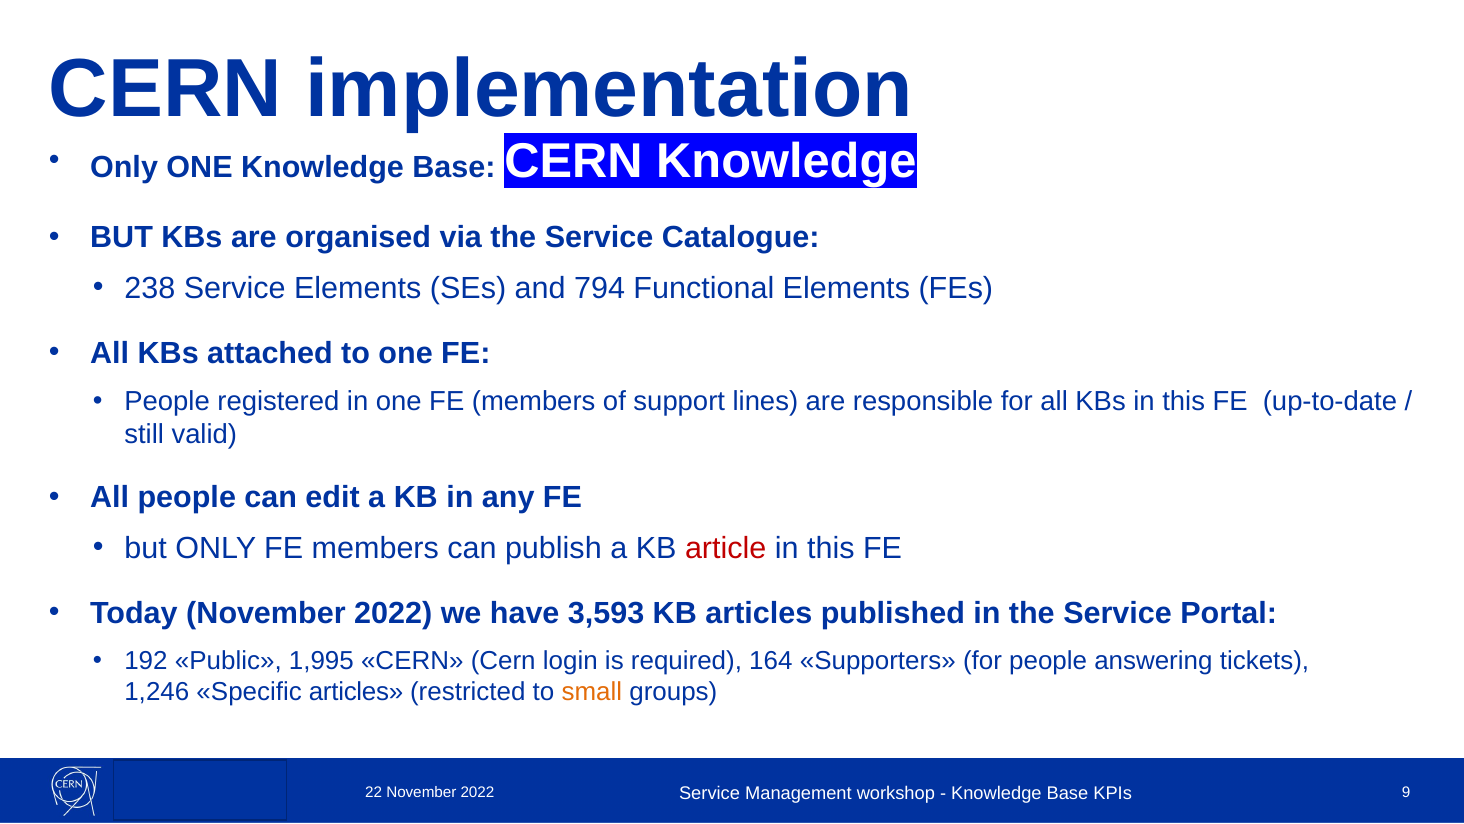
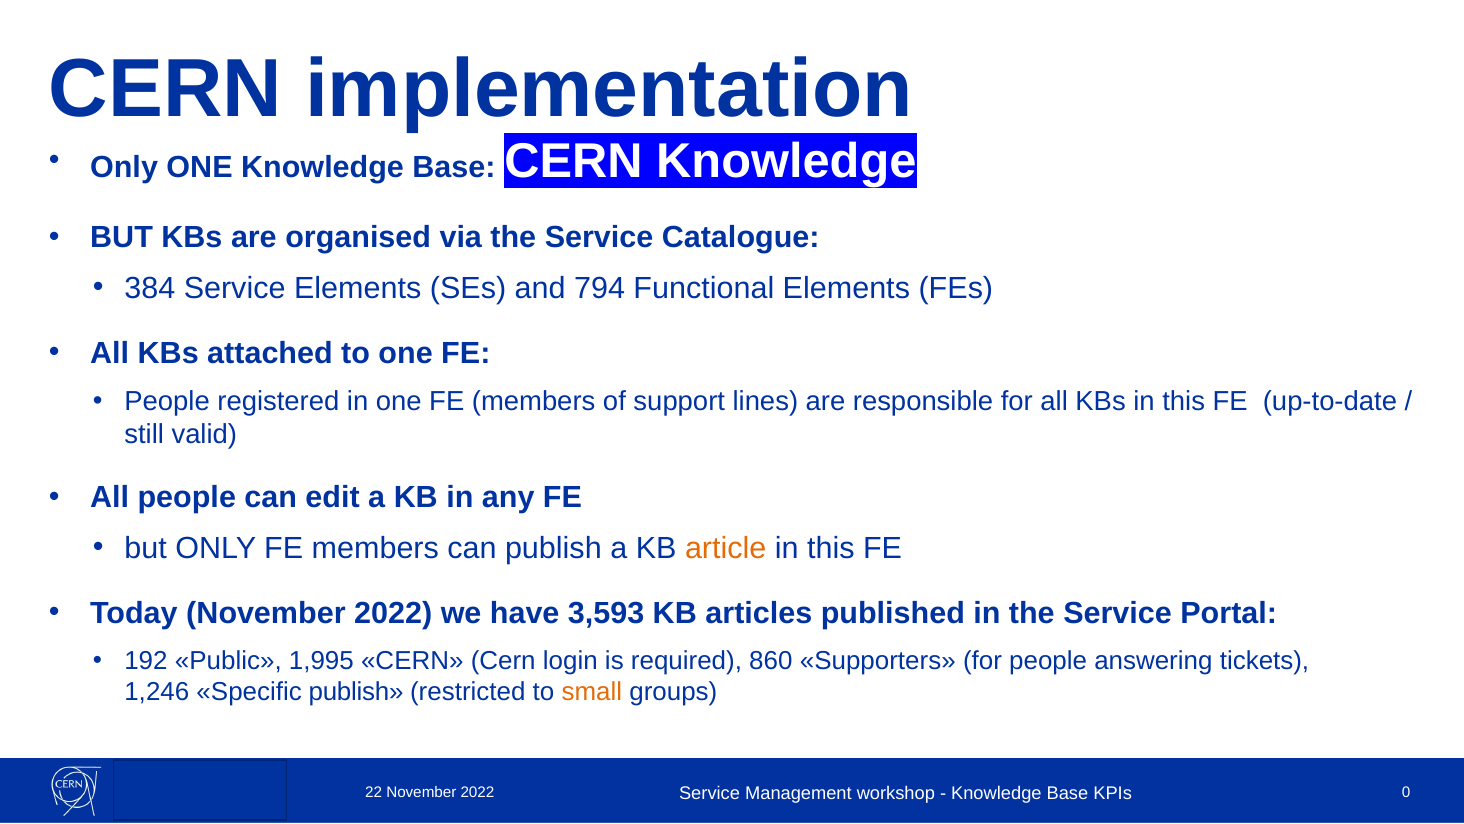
238: 238 -> 384
article colour: red -> orange
164: 164 -> 860
Specific articles: articles -> publish
9: 9 -> 0
